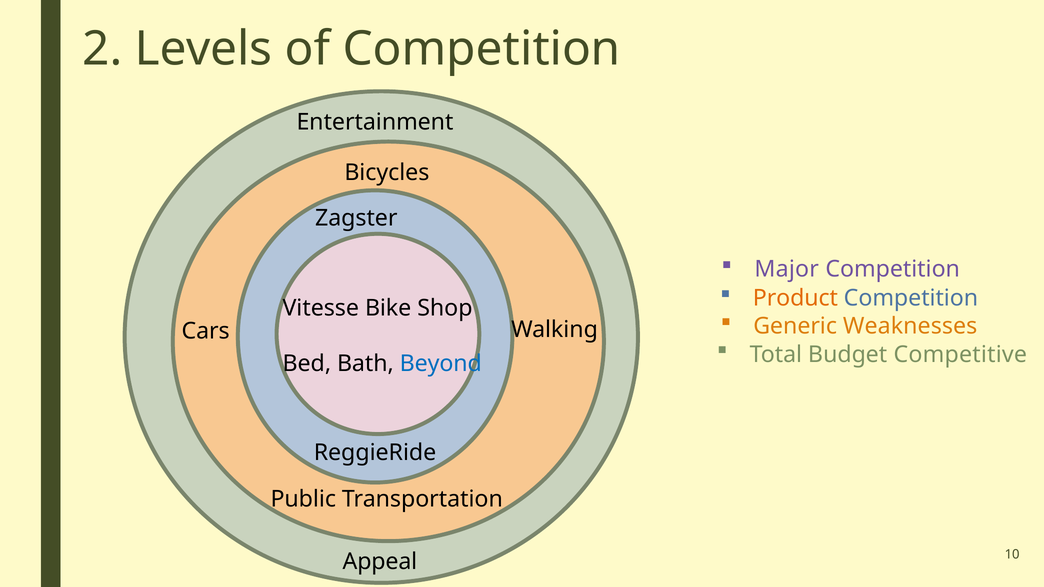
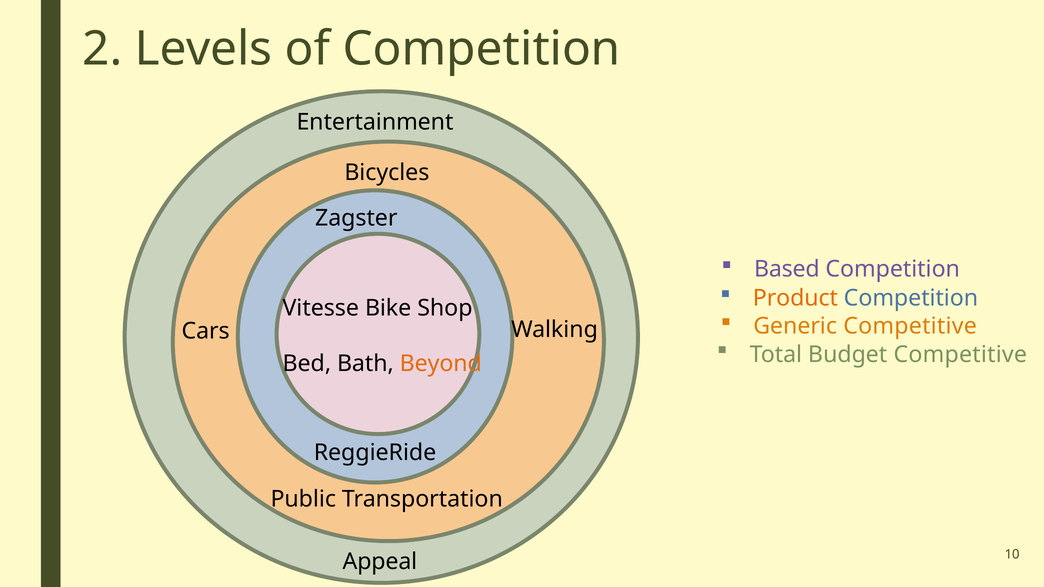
Major: Major -> Based
Generic Weaknesses: Weaknesses -> Competitive
Beyond colour: blue -> orange
